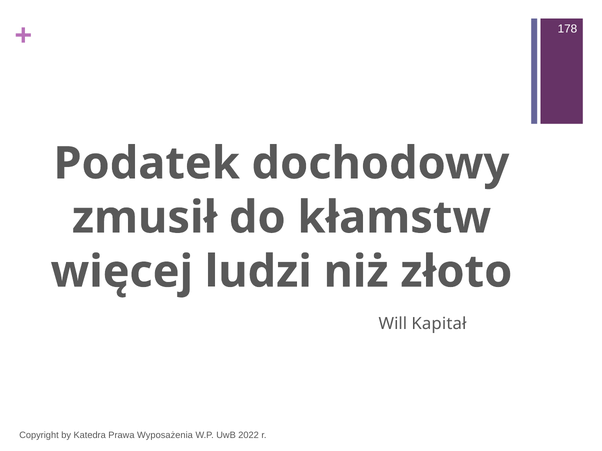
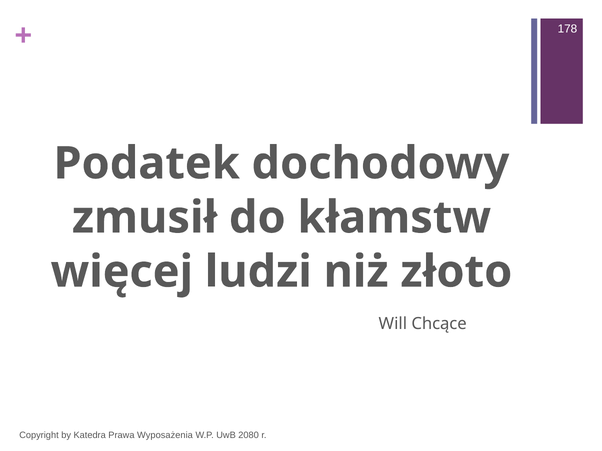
Kapitał: Kapitał -> Chcące
2022: 2022 -> 2080
